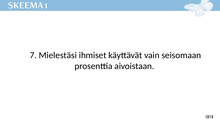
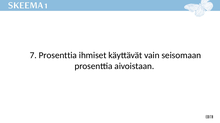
7 Mielestäsi: Mielestäsi -> Prosenttia
